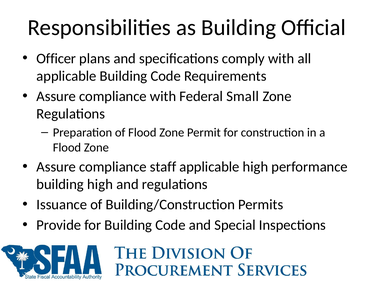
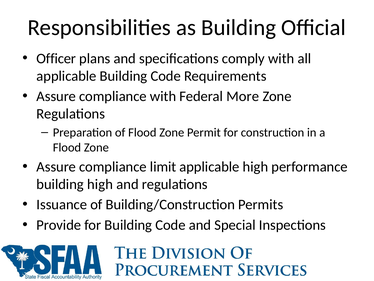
Small: Small -> More
staff: staff -> limit
